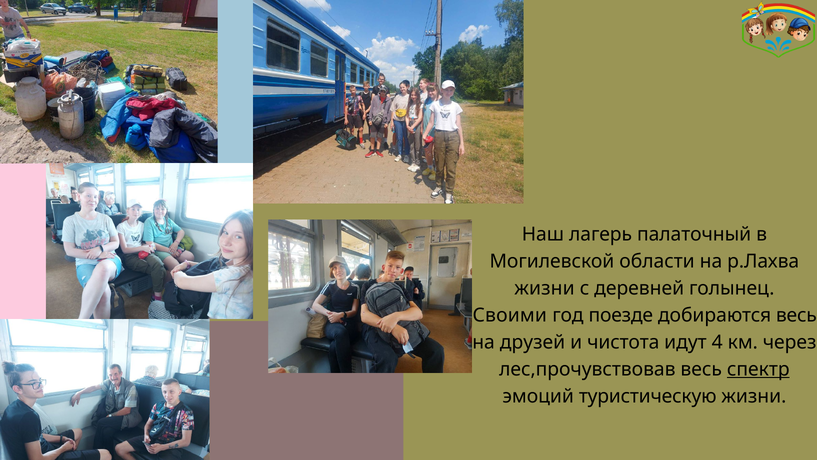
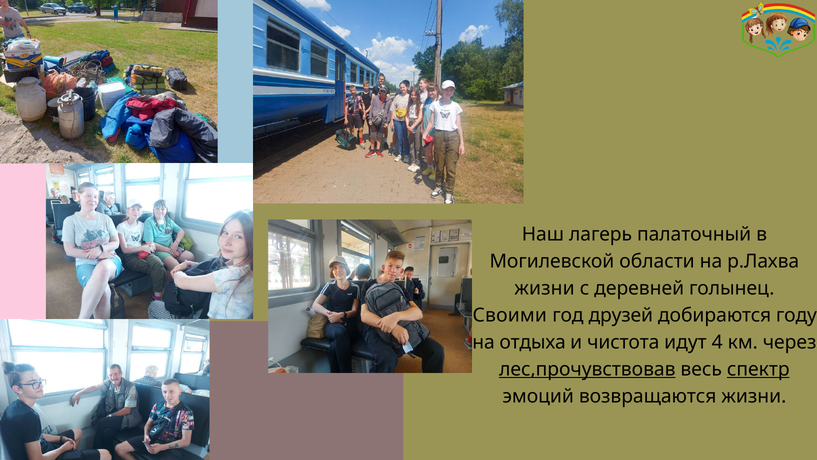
поезде: поезде -> друзей
добираются весь: весь -> году
друзей: друзей -> отдыха
лес,прочувствовав underline: none -> present
туристическую: туристическую -> возвращаются
